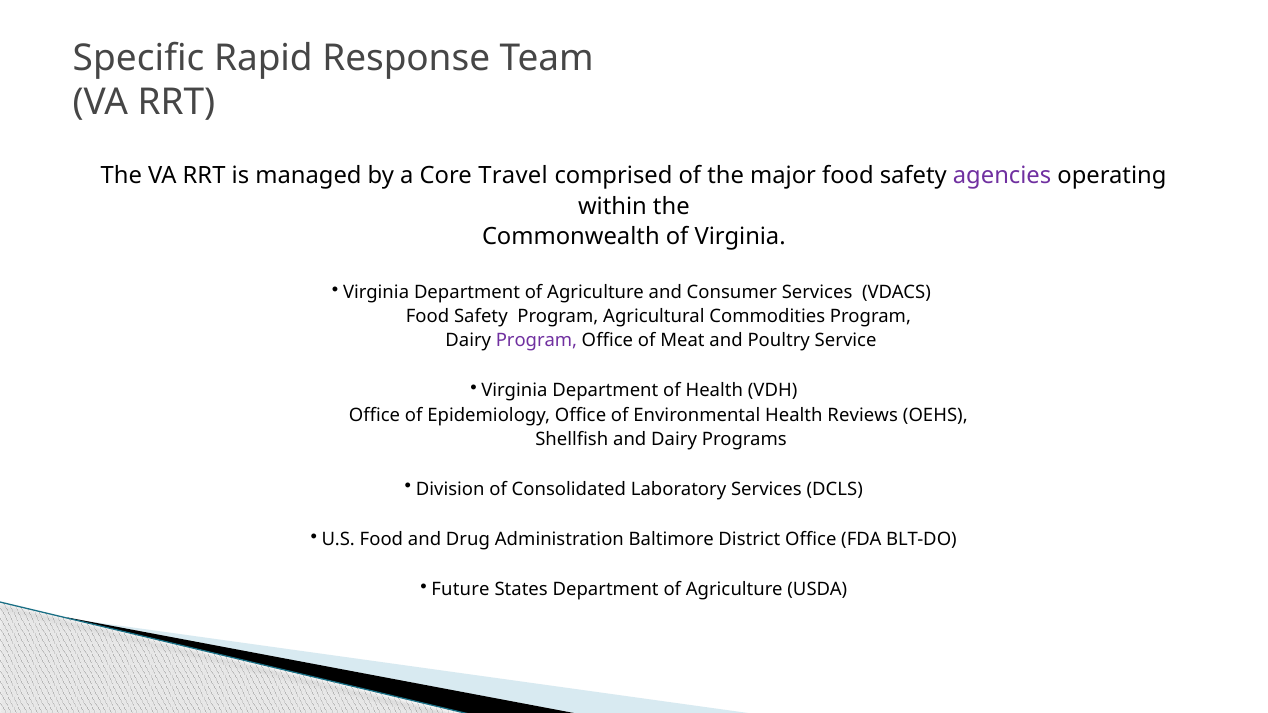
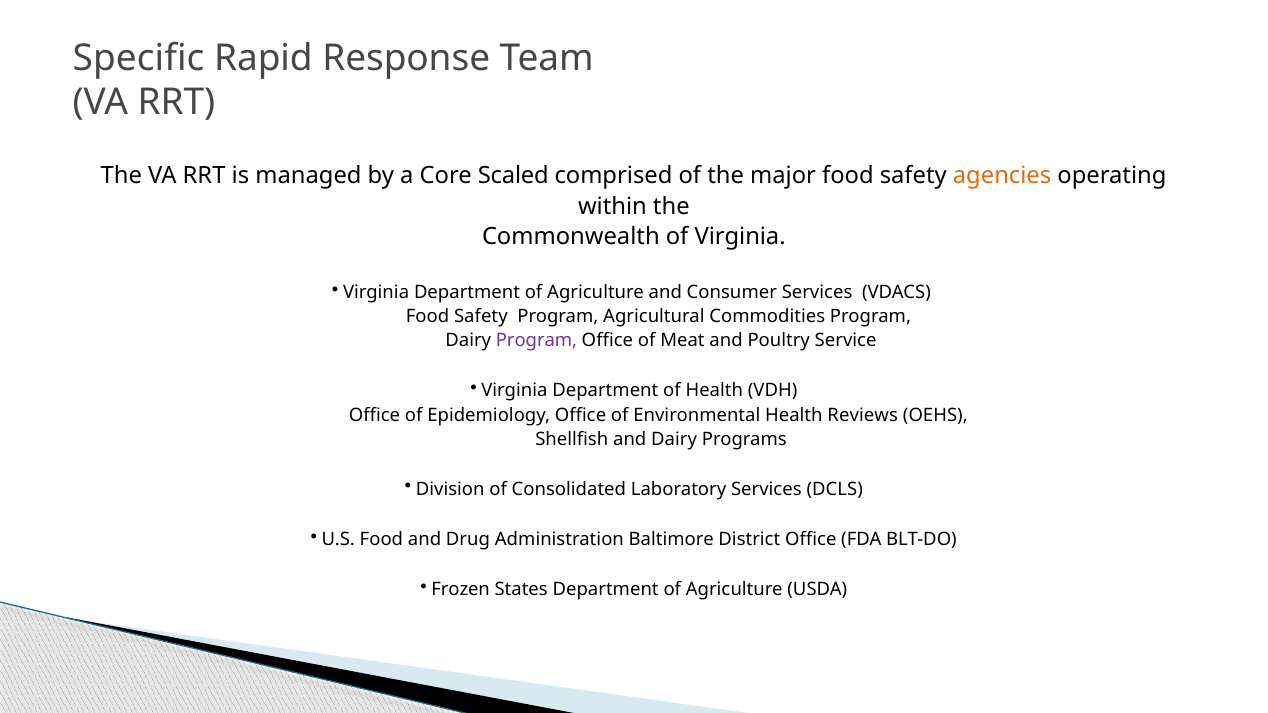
Travel: Travel -> Scaled
agencies colour: purple -> orange
Future: Future -> Frozen
